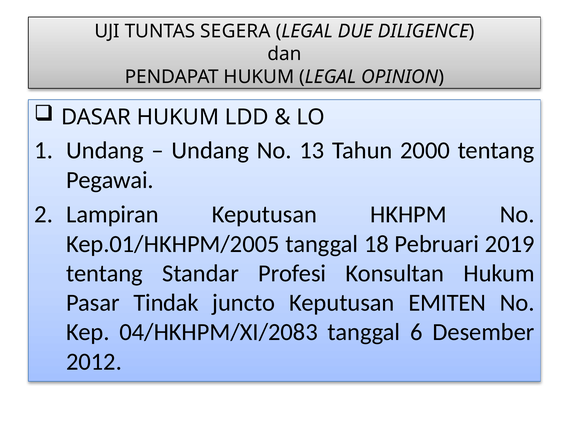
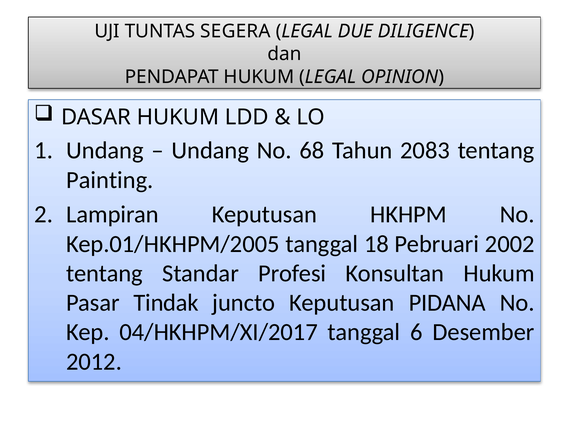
13: 13 -> 68
2000: 2000 -> 2083
Pegawai: Pegawai -> Painting
2019: 2019 -> 2002
EMITEN: EMITEN -> PIDANA
04/HKHPM/XI/2083: 04/HKHPM/XI/2083 -> 04/HKHPM/XI/2017
